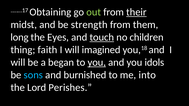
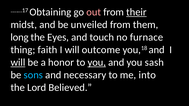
out colour: light green -> pink
strength: strength -> unveiled
touch underline: present -> none
children: children -> furnace
imagined: imagined -> outcome
will at (18, 63) underline: none -> present
began: began -> honor
idols: idols -> sash
burnished: burnished -> necessary
Perishes: Perishes -> Believed
